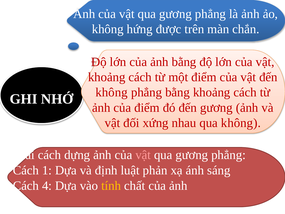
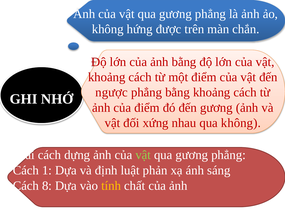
không at (112, 92): không -> ngược
vật at (143, 155) colour: pink -> light green
4: 4 -> 8
